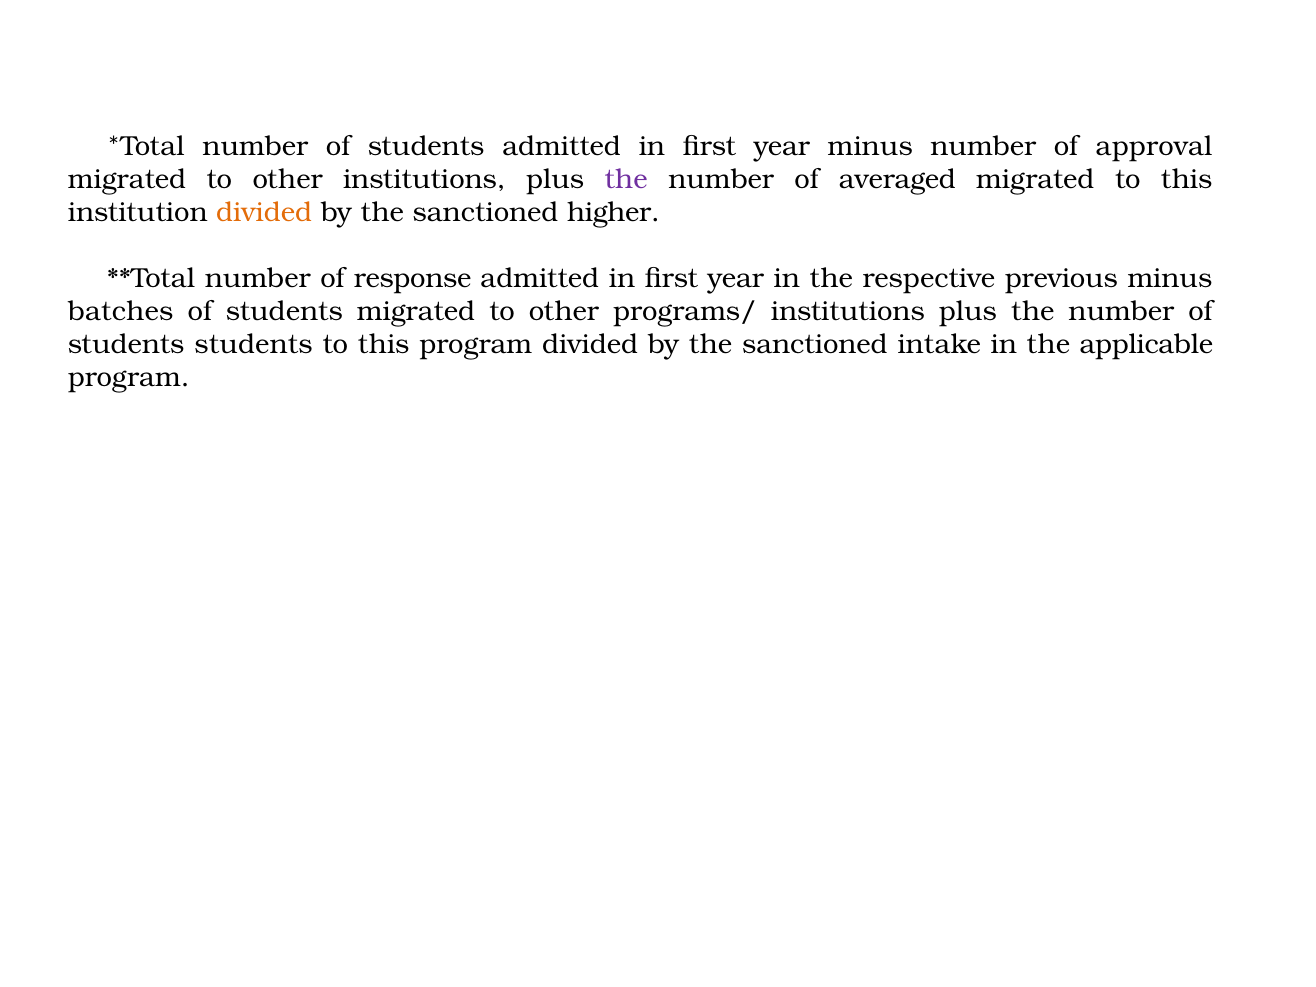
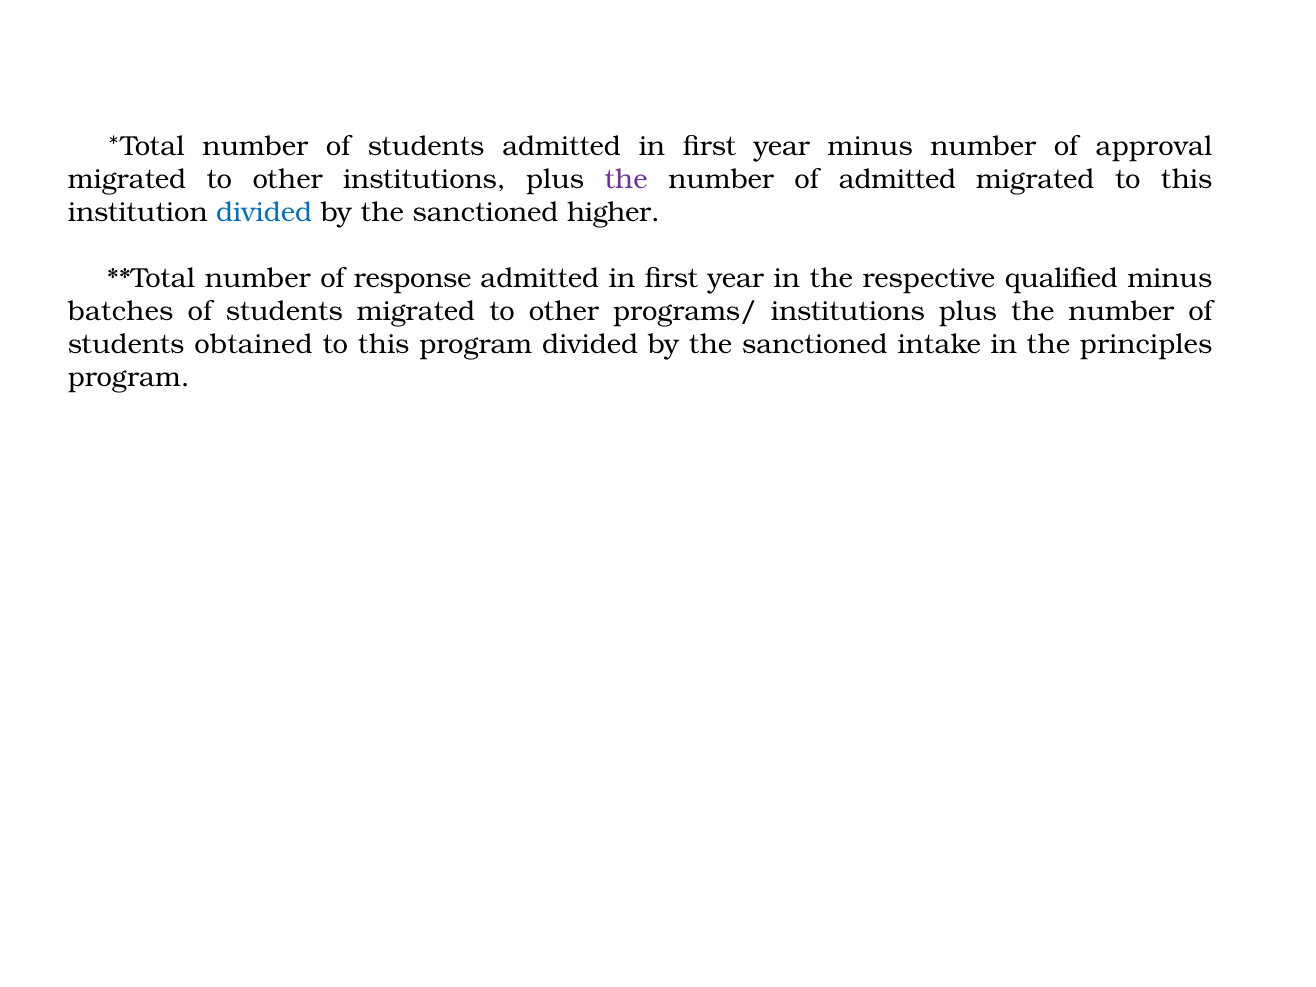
of averaged: averaged -> admitted
divided at (264, 213) colour: orange -> blue
previous: previous -> qualified
students students: students -> obtained
applicable: applicable -> principles
